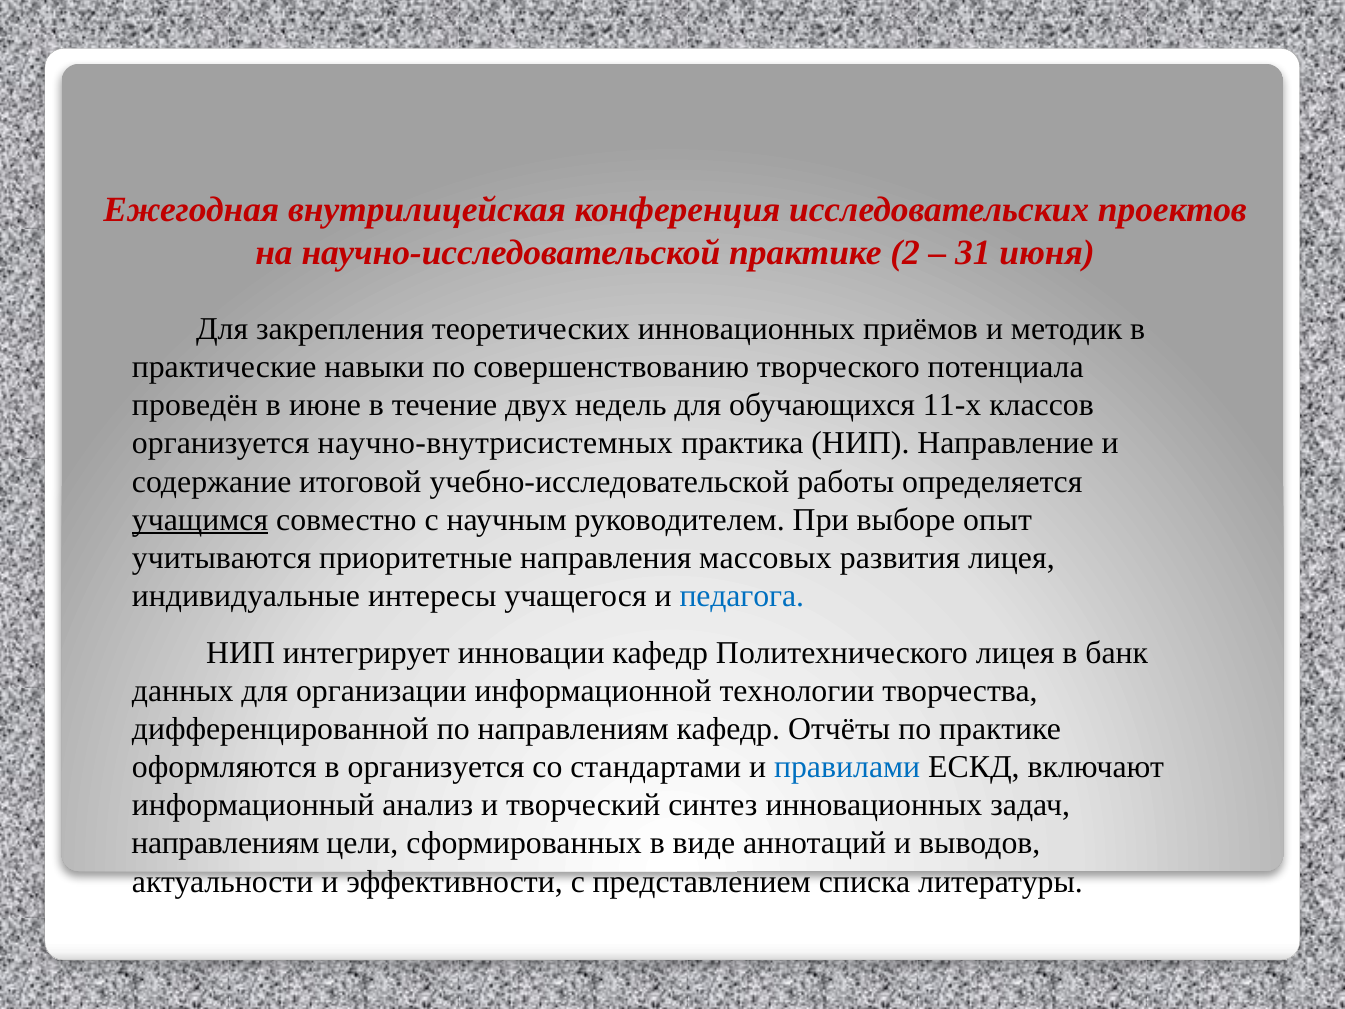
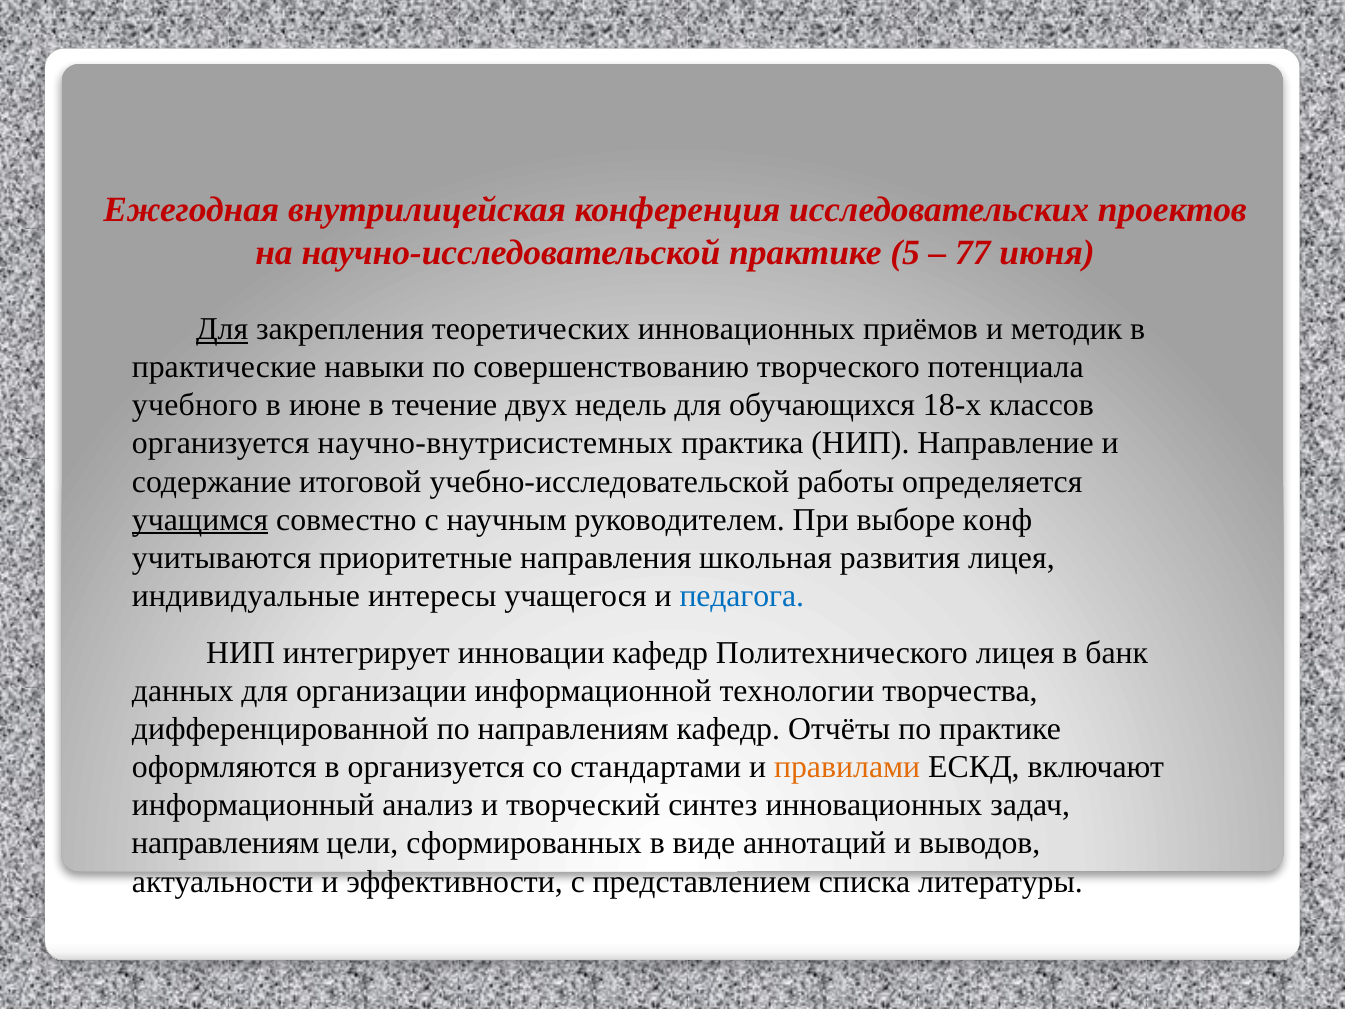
2: 2 -> 5
31: 31 -> 77
Для at (222, 329) underline: none -> present
проведён: проведён -> учебного
11-х: 11-х -> 18-х
опыт: опыт -> конф
массовых: массовых -> школьная
правилами colour: blue -> orange
